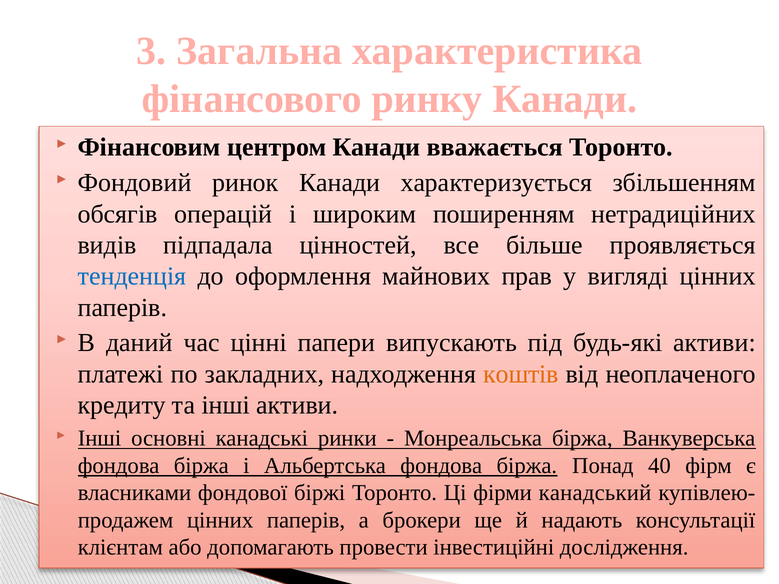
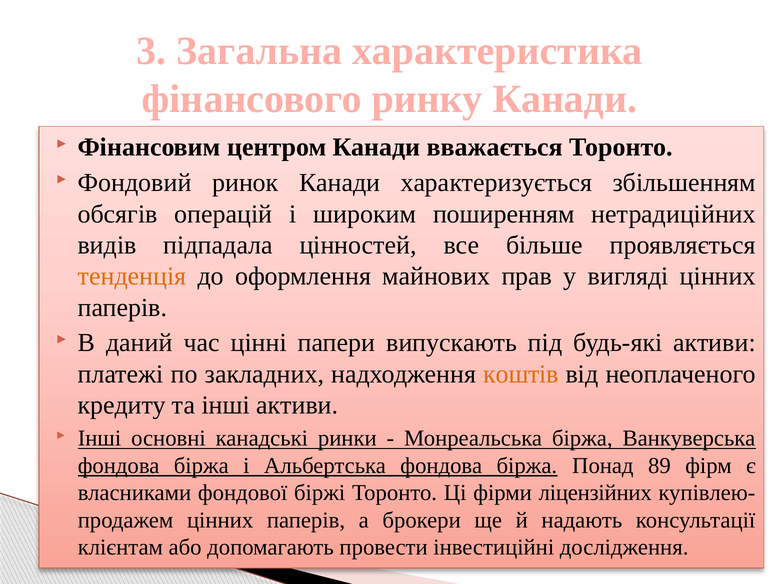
тенденція colour: blue -> orange
40: 40 -> 89
канадський: канадський -> ліцензійних
